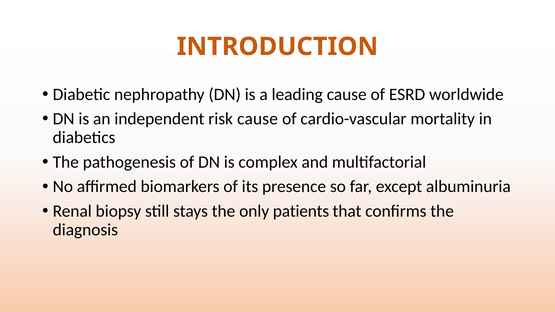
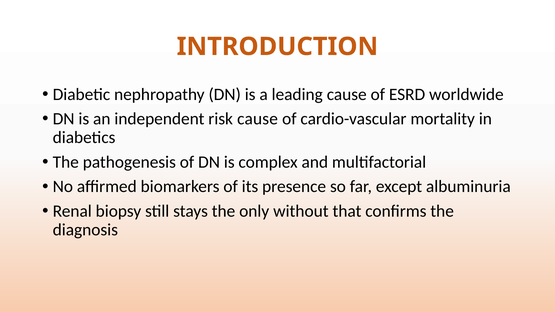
patients: patients -> without
